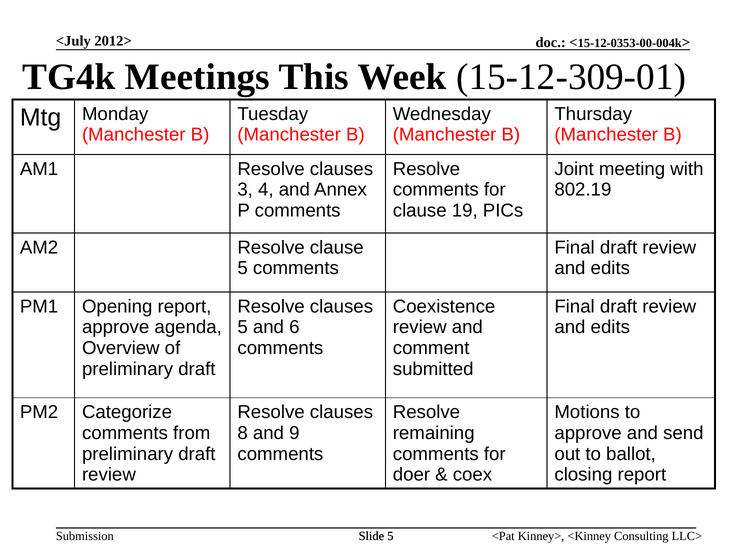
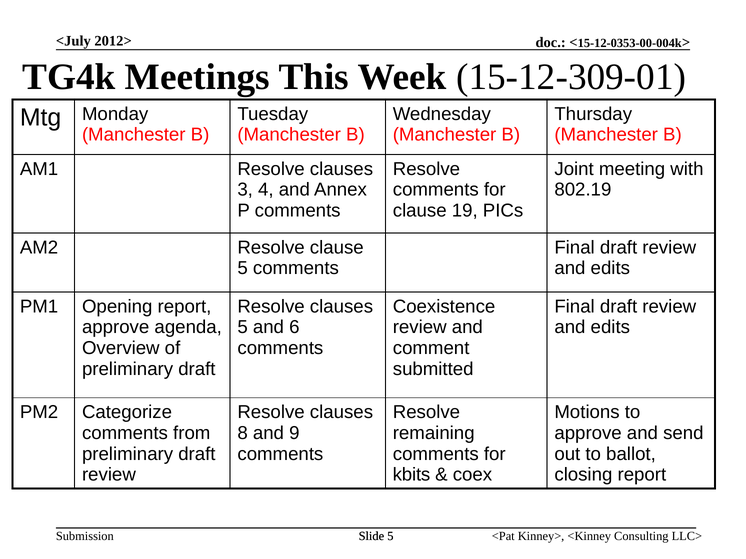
doer: doer -> kbits
